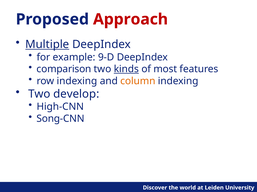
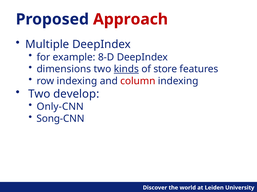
Multiple underline: present -> none
9-D: 9-D -> 8-D
comparison: comparison -> dimensions
most: most -> store
column colour: orange -> red
High-CNN: High-CNN -> Only-CNN
